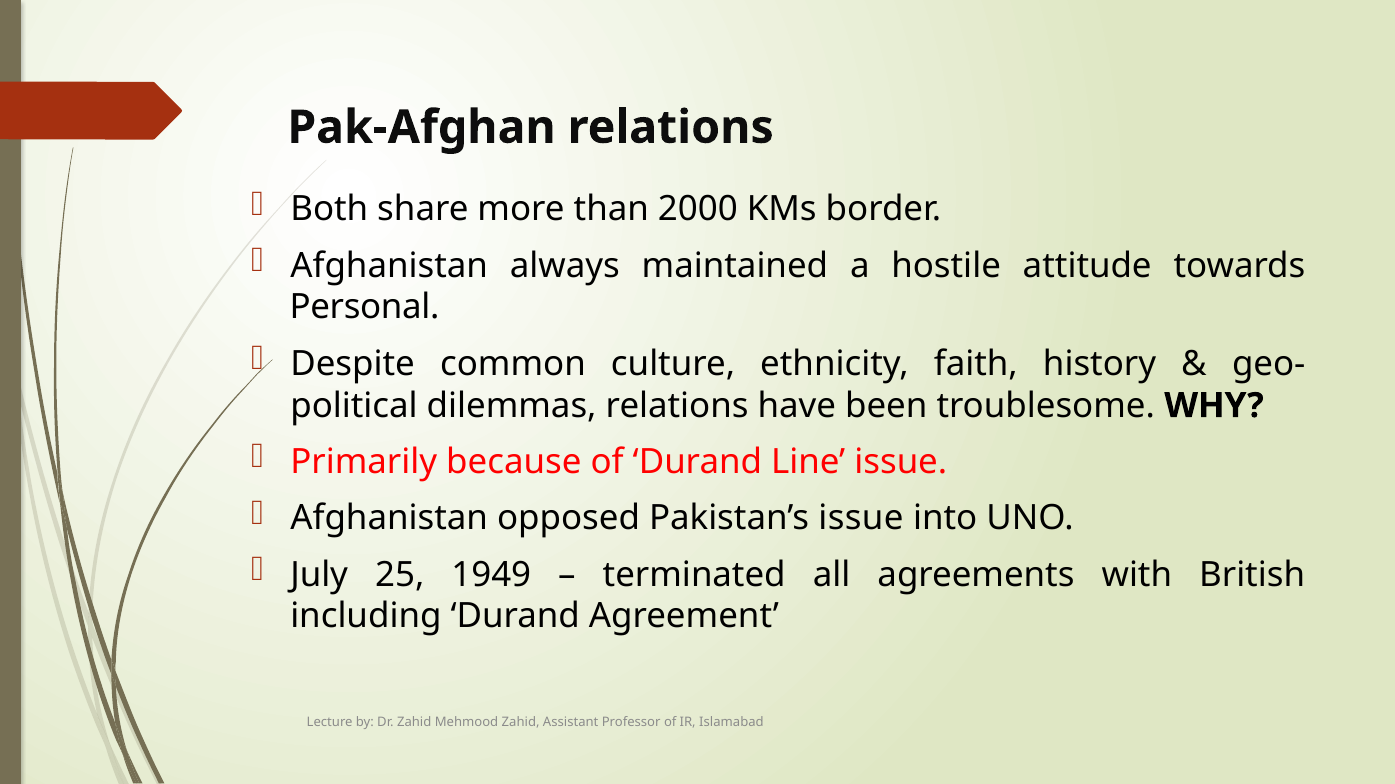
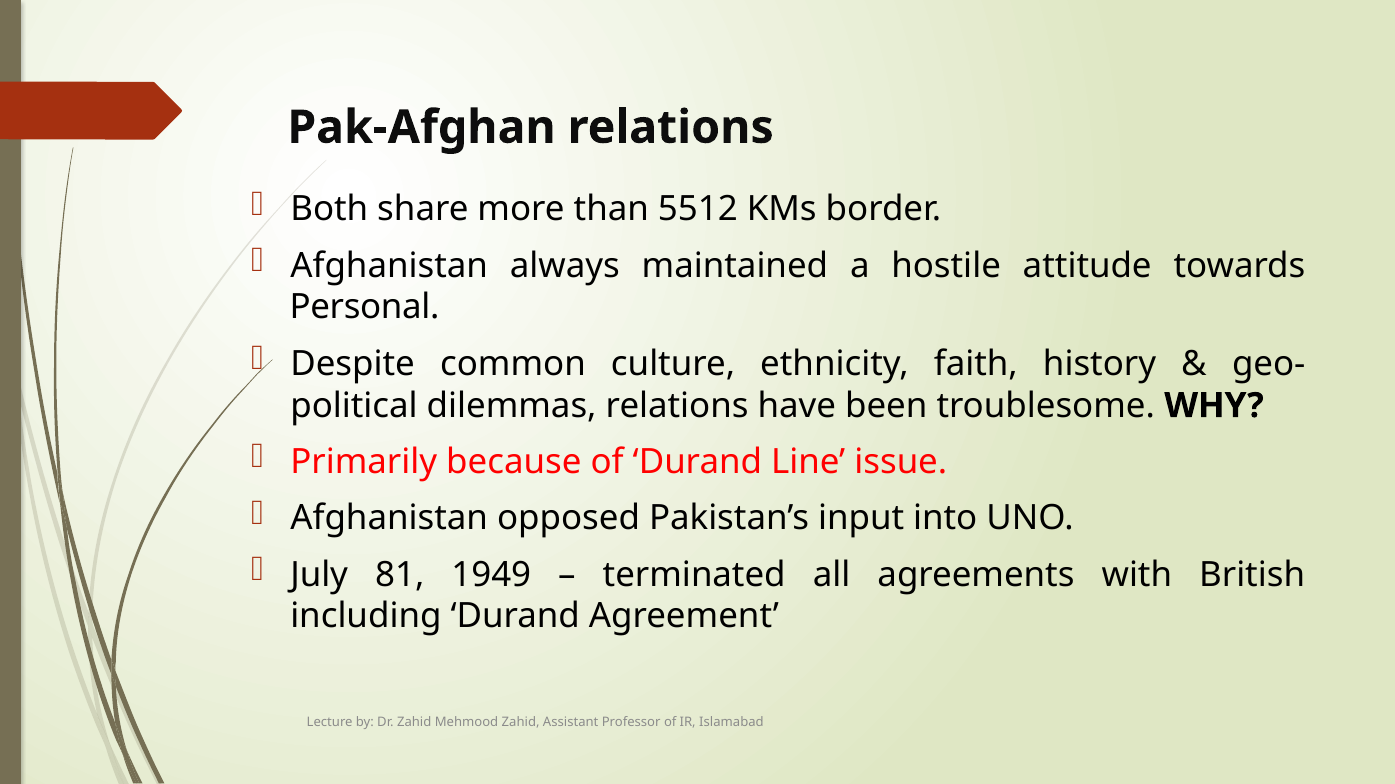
2000: 2000 -> 5512
Pakistan’s issue: issue -> input
25: 25 -> 81
